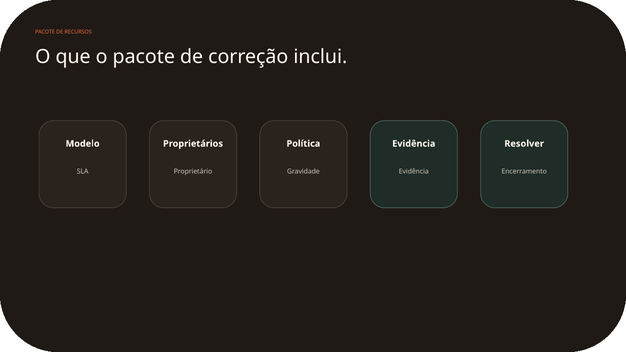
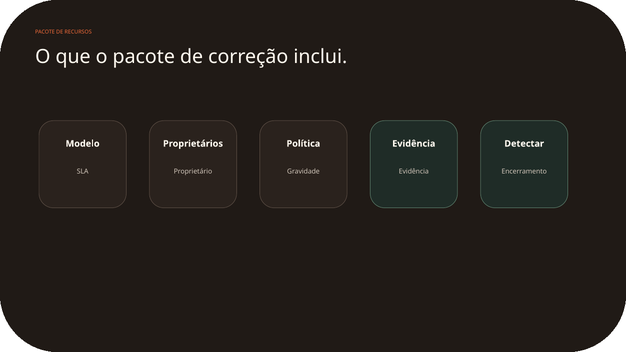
Resolver: Resolver -> Detectar
